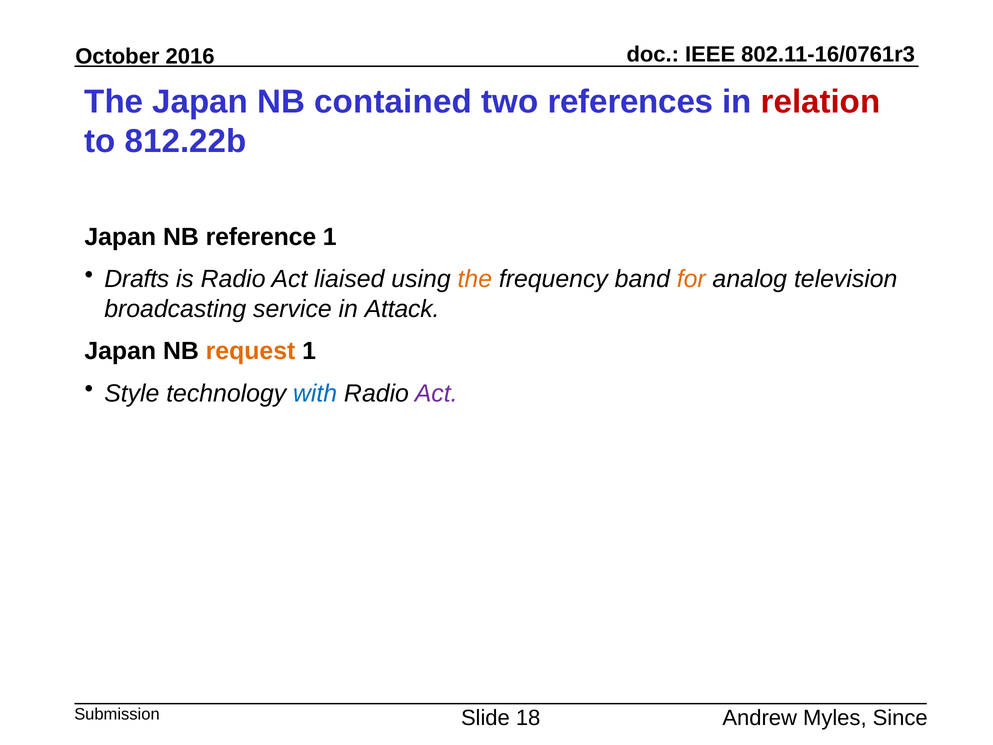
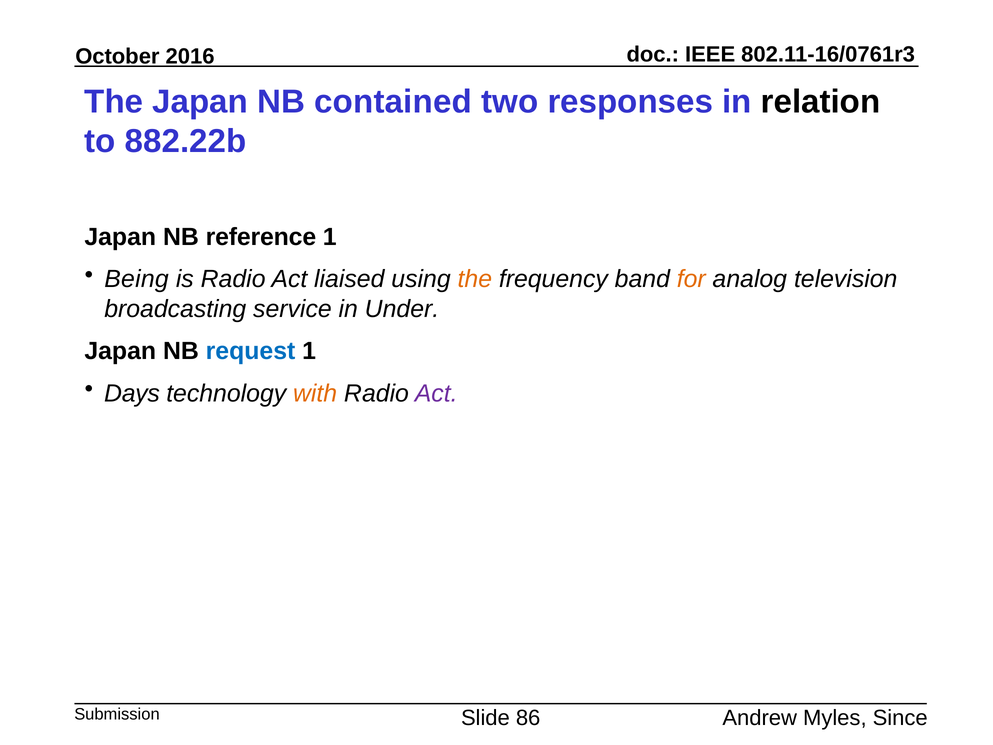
references: references -> responses
relation colour: red -> black
812.22b: 812.22b -> 882.22b
Drafts: Drafts -> Being
Attack: Attack -> Under
request colour: orange -> blue
Style: Style -> Days
with colour: blue -> orange
18: 18 -> 86
